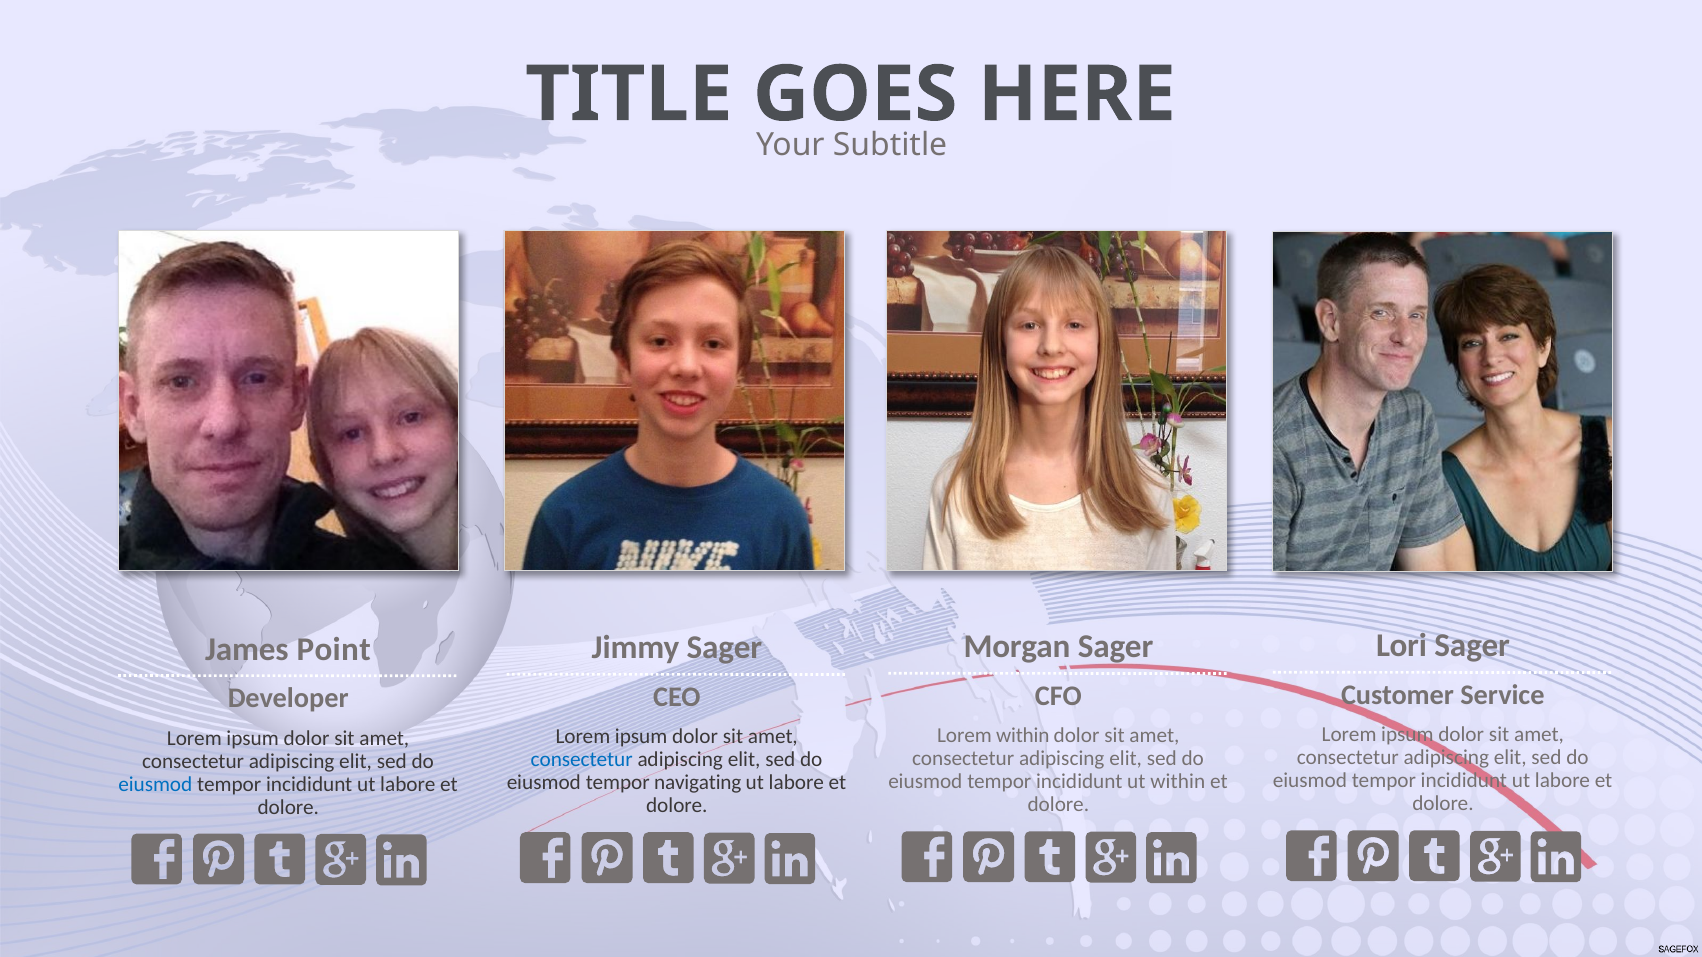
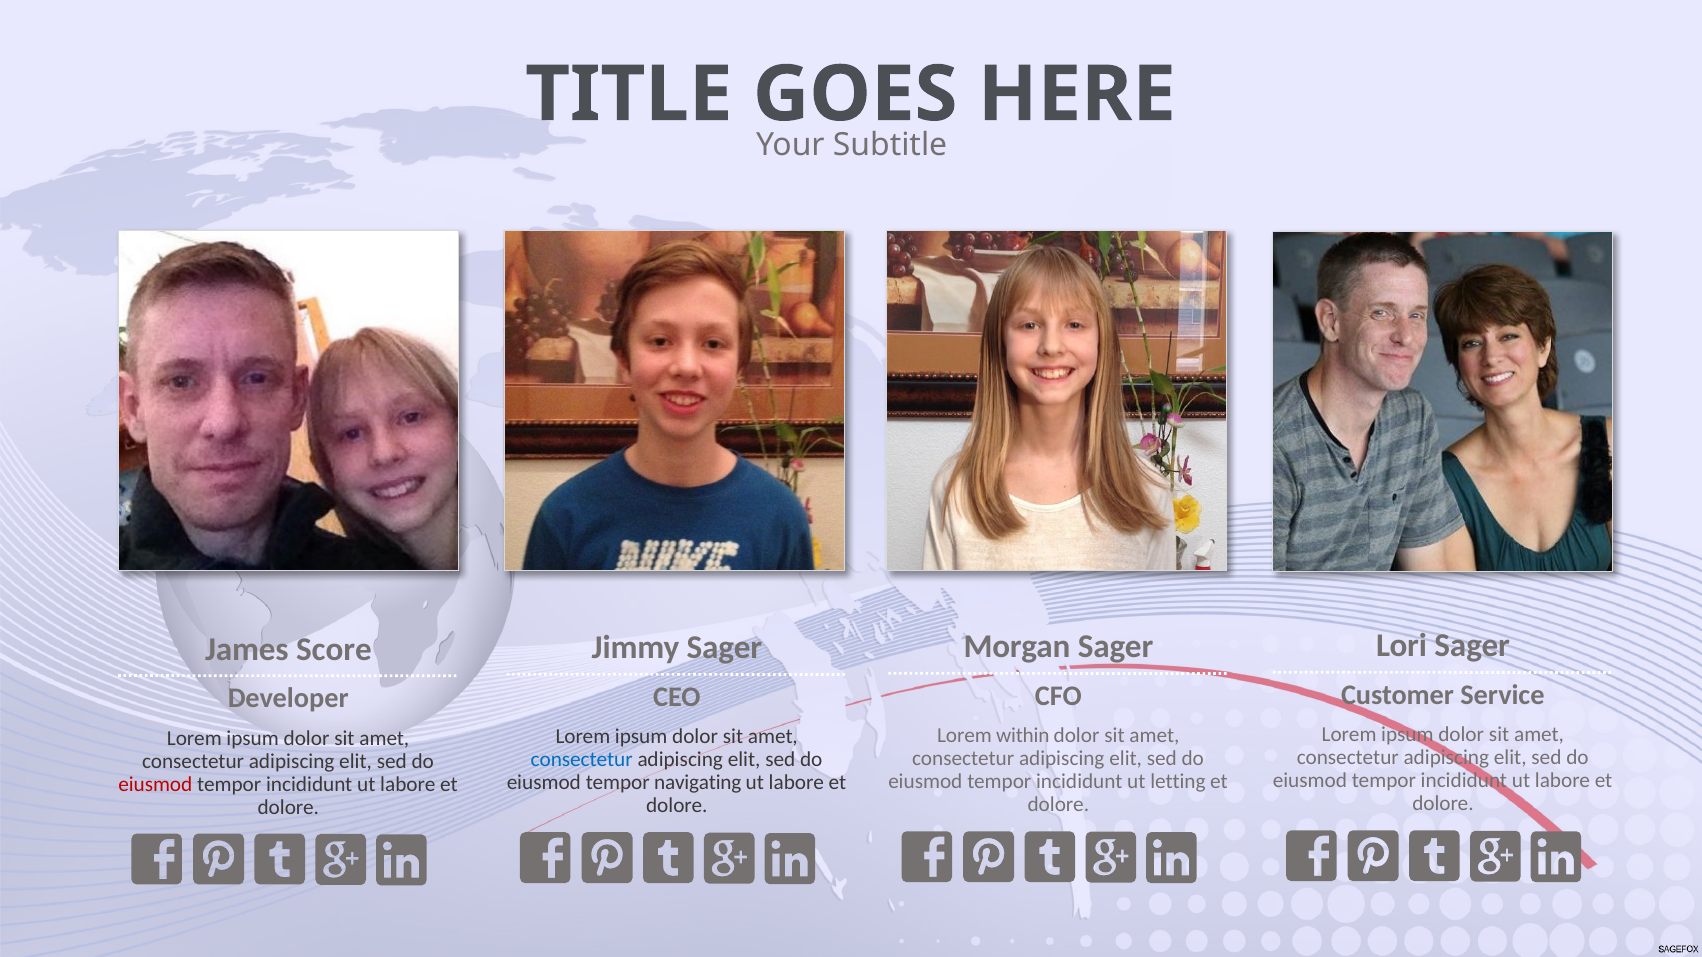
Point: Point -> Score
ut within: within -> letting
eiusmod at (155, 784) colour: blue -> red
